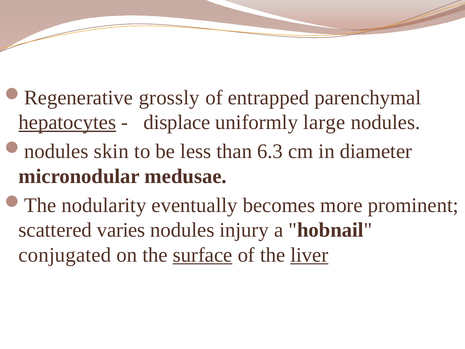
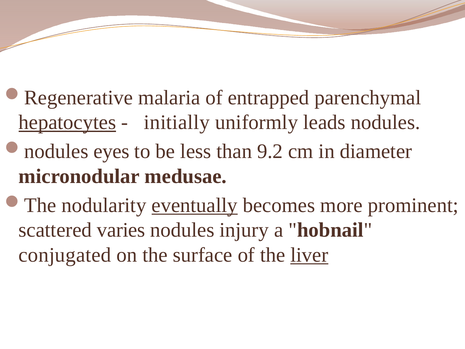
grossly: grossly -> malaria
displace: displace -> initially
large: large -> leads
skin: skin -> eyes
6.3: 6.3 -> 9.2
eventually underline: none -> present
surface underline: present -> none
